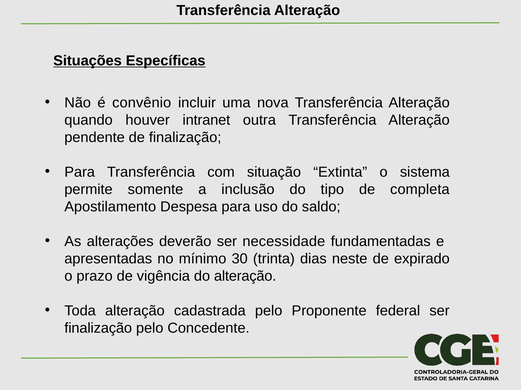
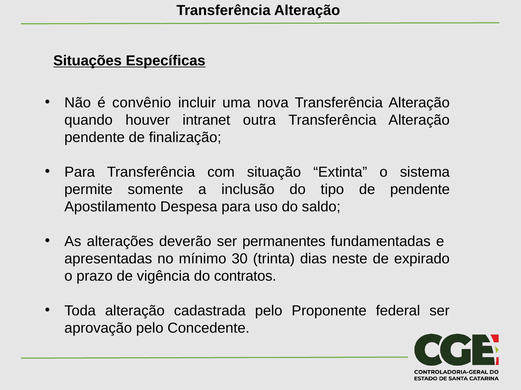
de completa: completa -> pendente
necessidade: necessidade -> permanentes
do alteração: alteração -> contratos
finalização at (98, 329): finalização -> aprovação
